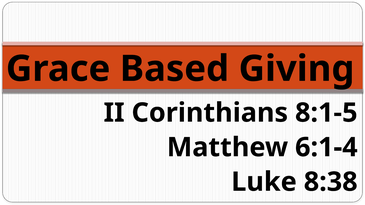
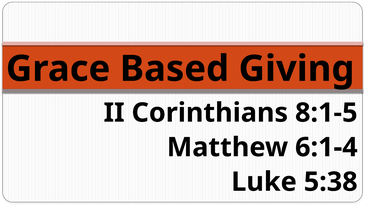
8:38: 8:38 -> 5:38
